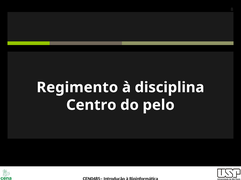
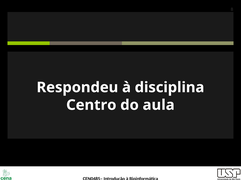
Regimento: Regimento -> Respondeu
pelo: pelo -> aula
